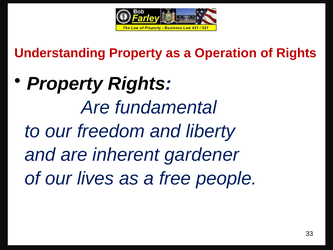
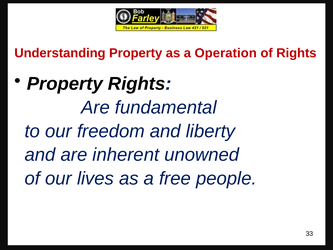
gardener: gardener -> unowned
